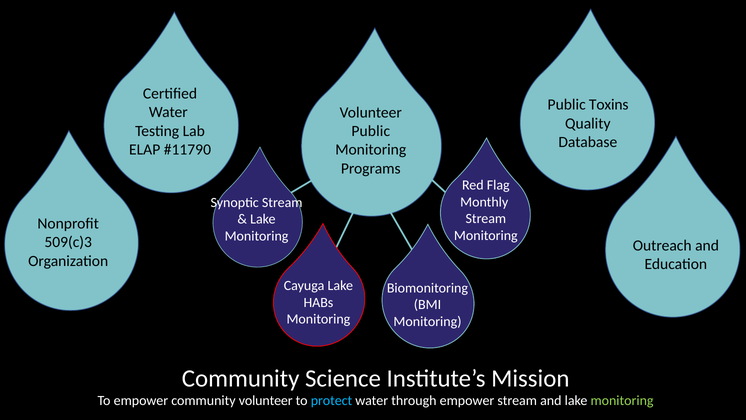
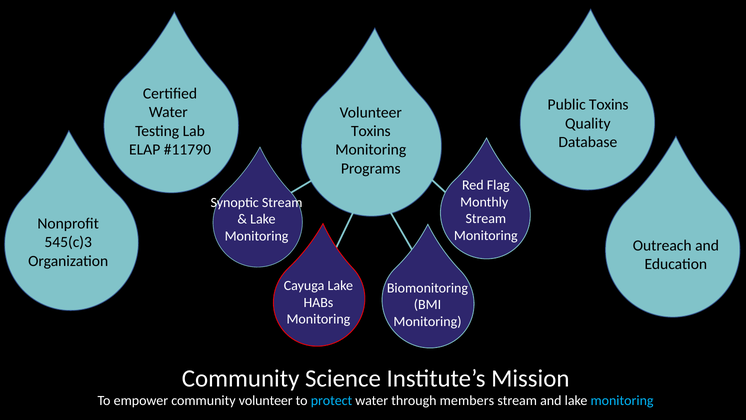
Public at (371, 131): Public -> Toxins
509(c)3: 509(c)3 -> 545(c)3
through empower: empower -> members
monitoring at (622, 401) colour: light green -> light blue
